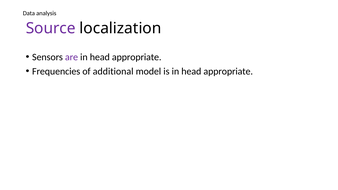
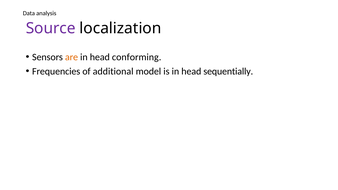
are colour: purple -> orange
appropriate at (137, 57): appropriate -> conforming
is in head appropriate: appropriate -> sequentially
